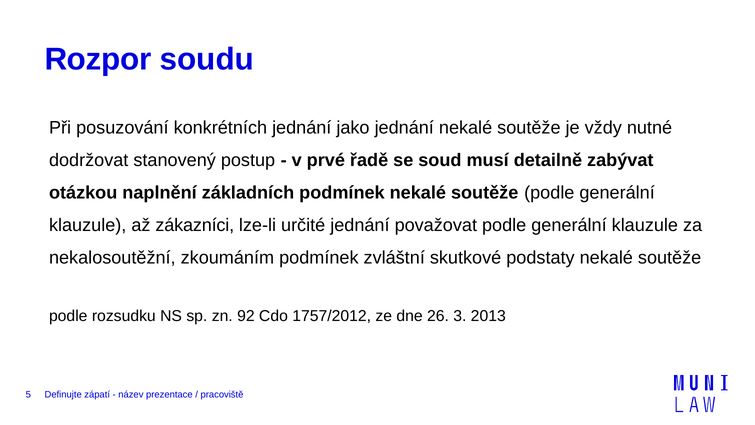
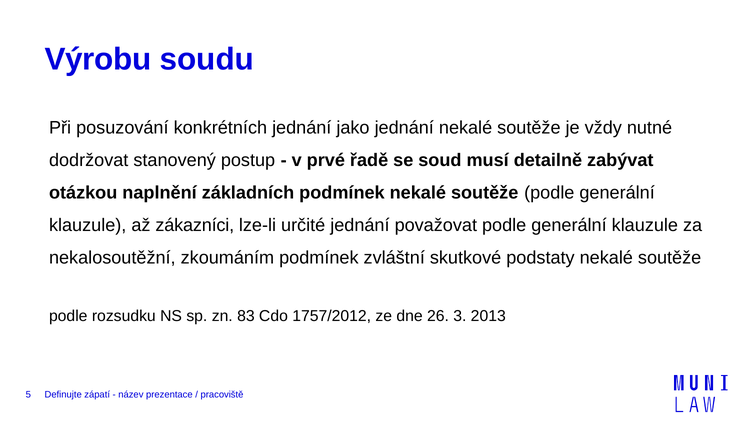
Rozpor: Rozpor -> Výrobu
92: 92 -> 83
